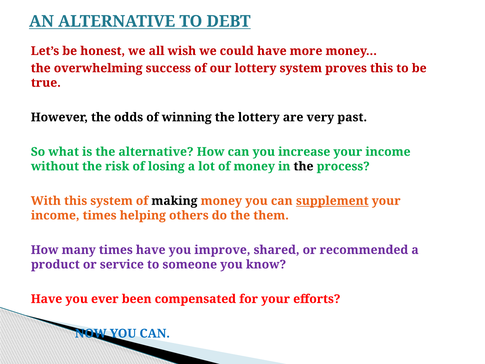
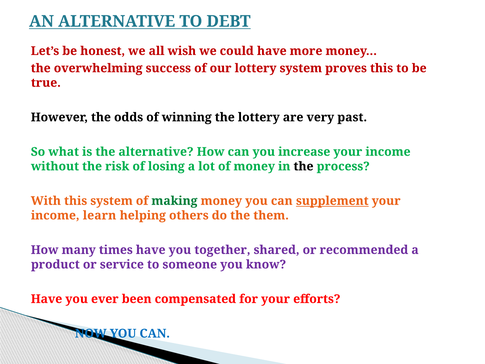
making colour: black -> green
income times: times -> learn
improve: improve -> together
